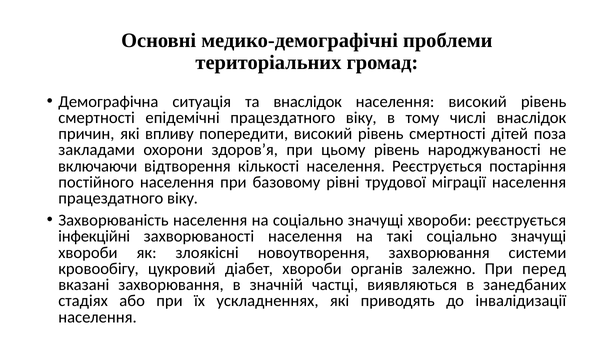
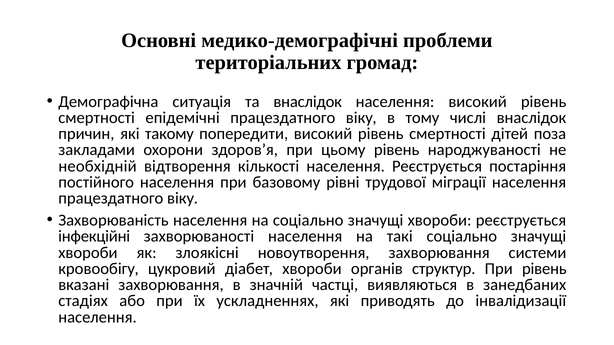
впливу: впливу -> такому
включаючи: включаючи -> необхідній
залежно: залежно -> структур
При перед: перед -> рівень
